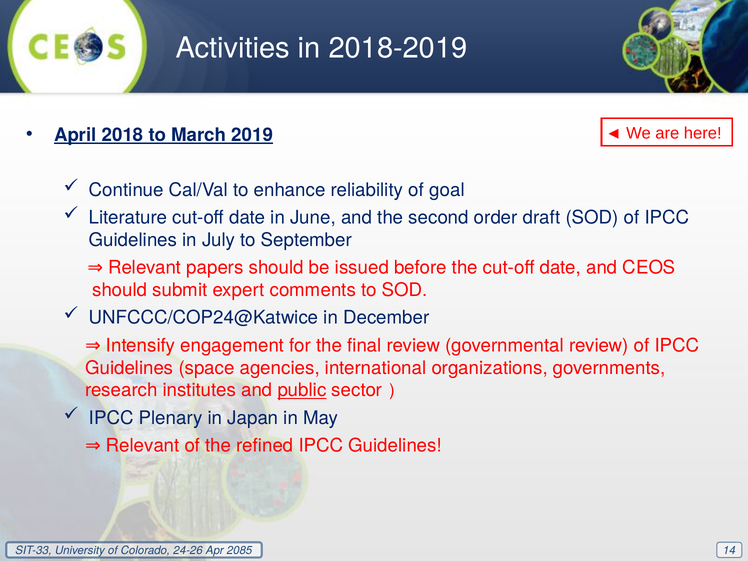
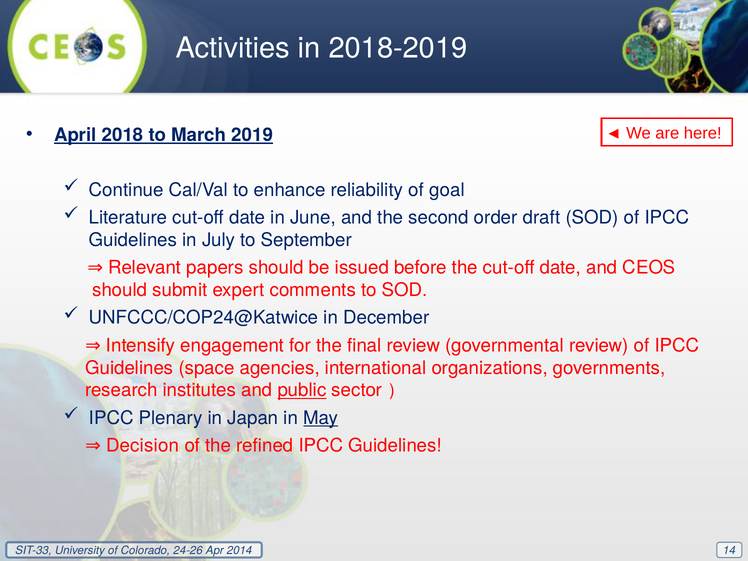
May underline: none -> present
Relevant at (143, 446): Relevant -> Decision
2085: 2085 -> 2014
